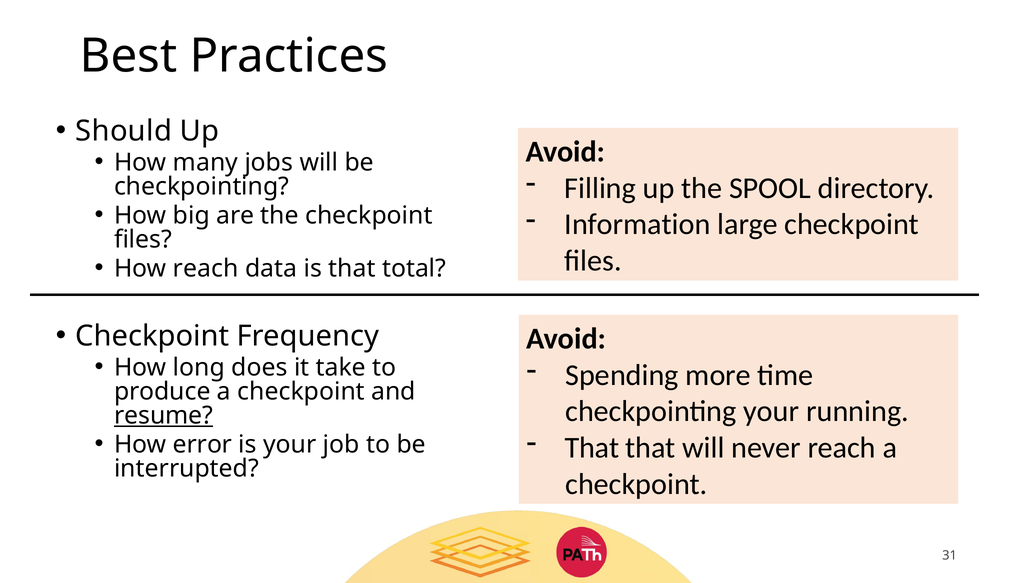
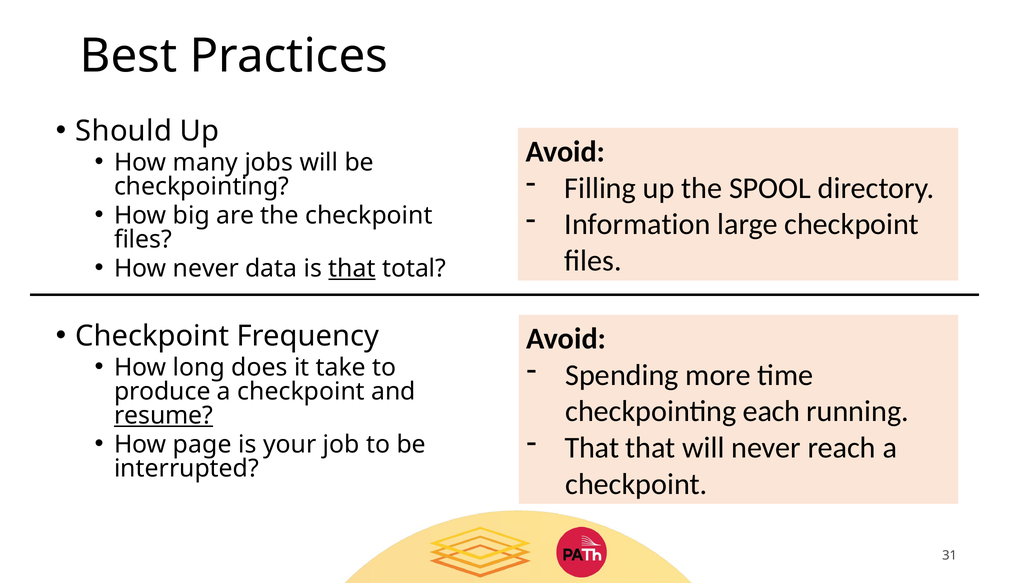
How reach: reach -> never
that at (352, 269) underline: none -> present
checkpointing your: your -> each
error: error -> page
